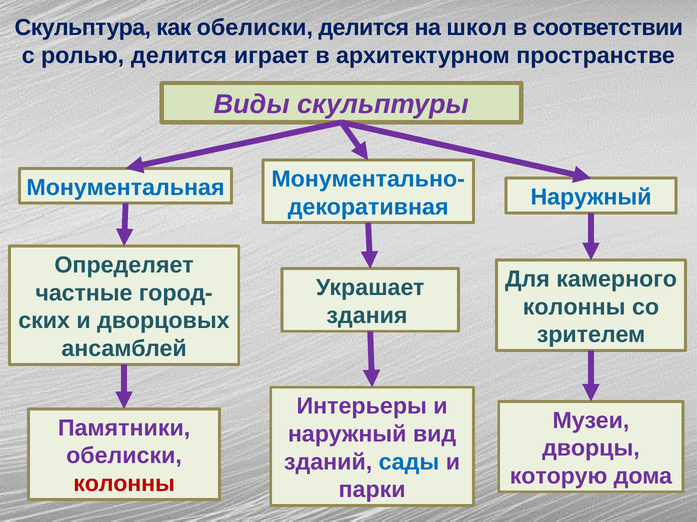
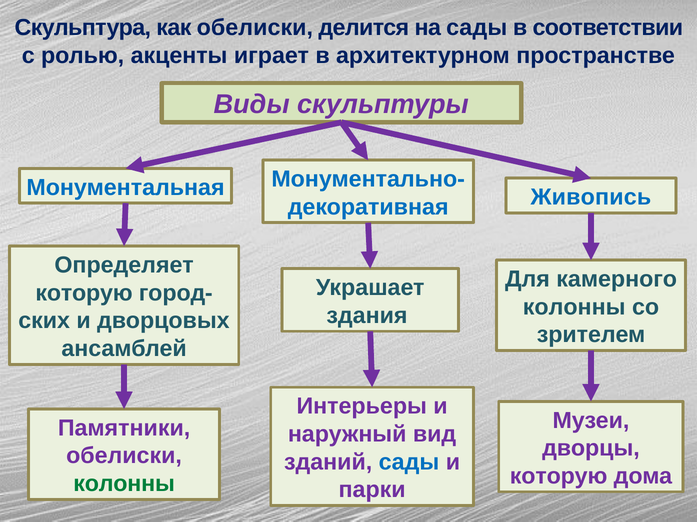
на школ: школ -> сады
ролью делится: делится -> акценты
Наружный at (591, 197): Наружный -> Живопись
частные at (84, 293): частные -> которую
колонны at (124, 484) colour: red -> green
